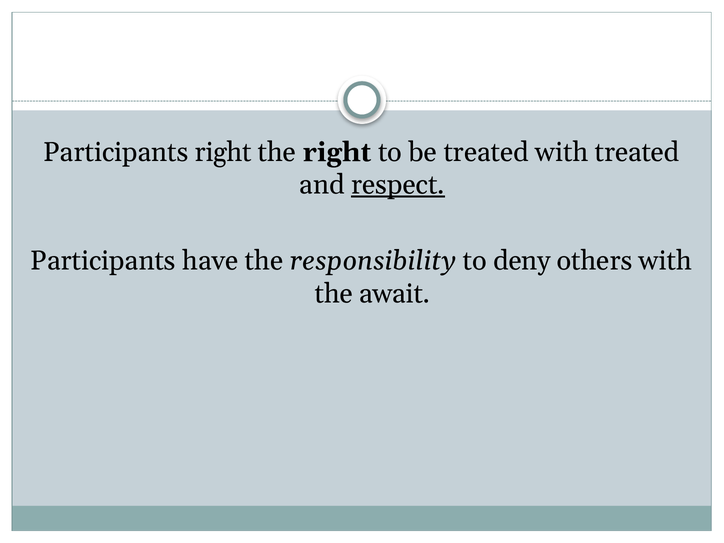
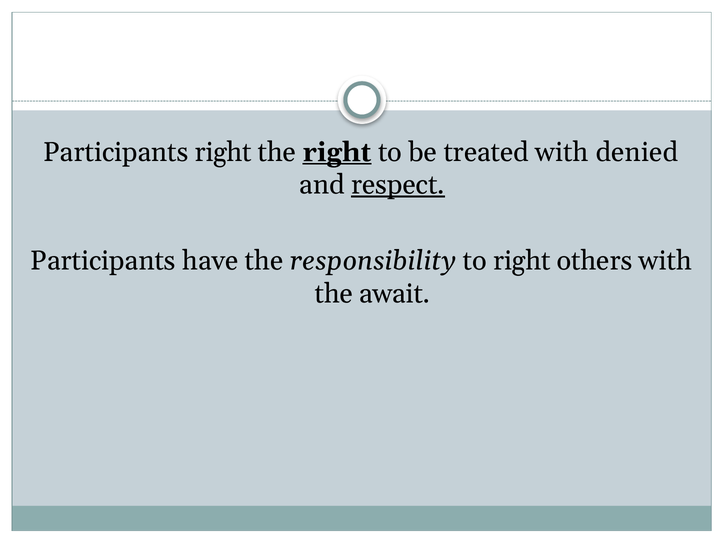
right at (337, 152) underline: none -> present
with treated: treated -> denied
to deny: deny -> right
